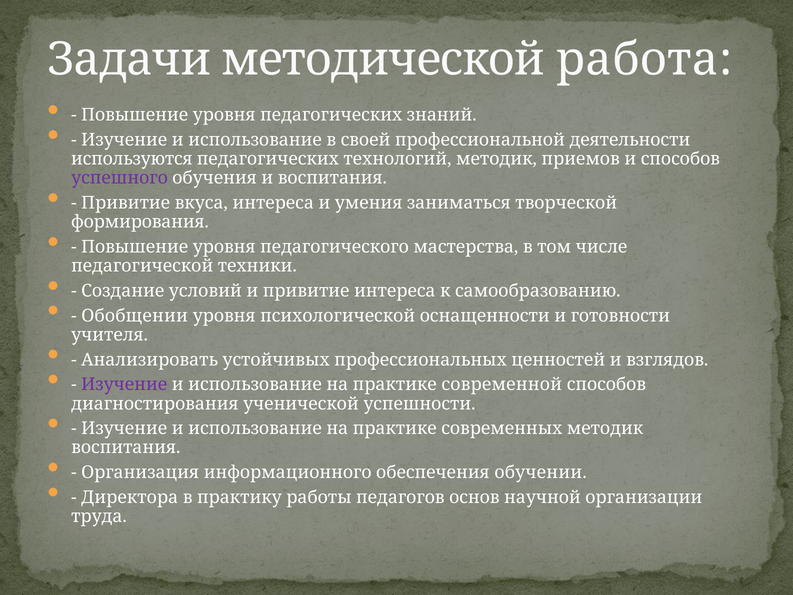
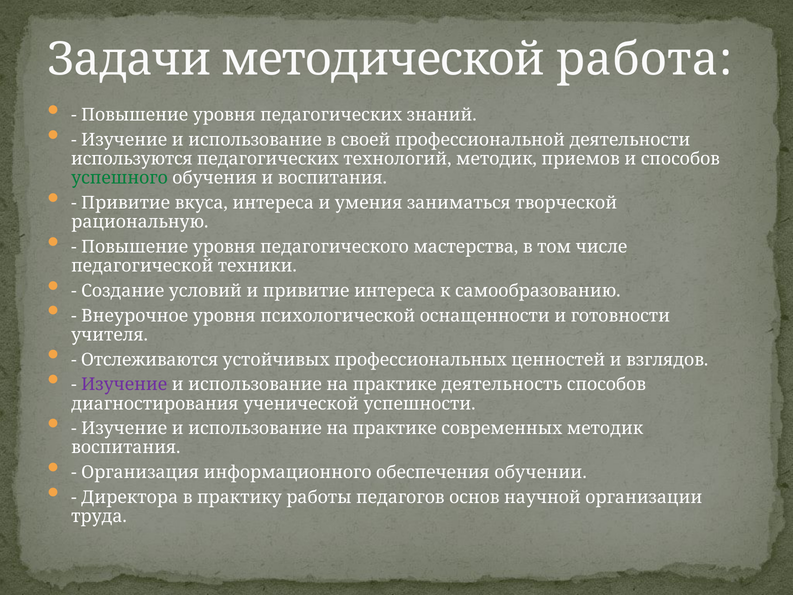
успешного colour: purple -> green
формирования: формирования -> рациональную
Обобщении: Обобщении -> Внеурочное
Анализировать: Анализировать -> Отслеживаются
современной: современной -> деятельность
